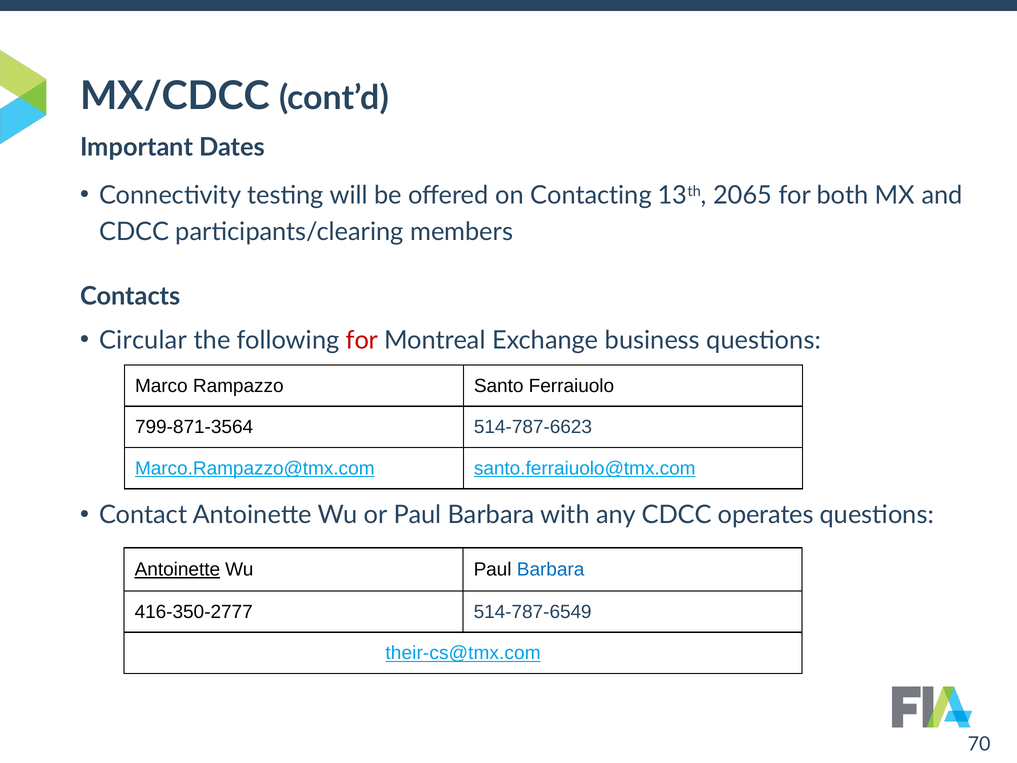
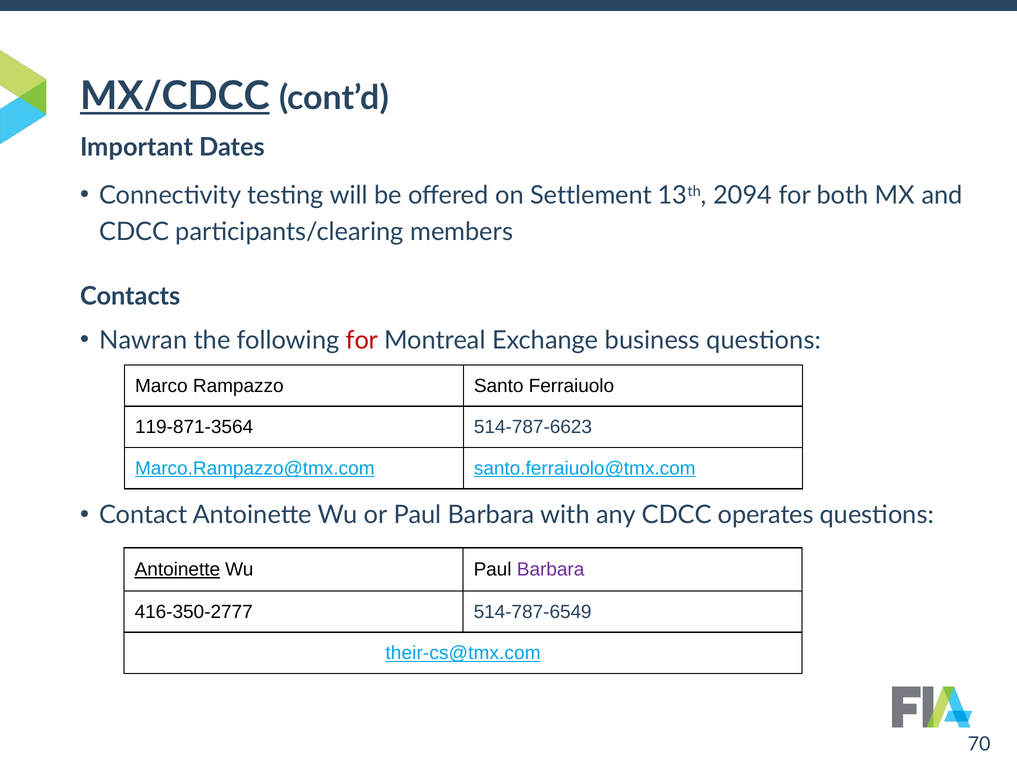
MX/CDCC underline: none -> present
Contacting: Contacting -> Settlement
2065: 2065 -> 2094
Circular: Circular -> Nawran
799-871-3564: 799-871-3564 -> 119-871-3564
Barbara at (551, 569) colour: blue -> purple
